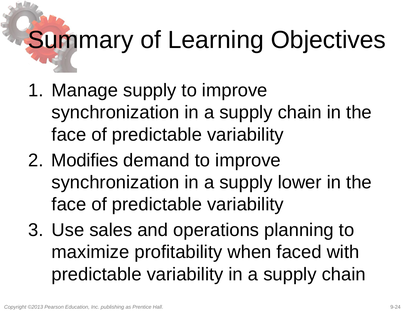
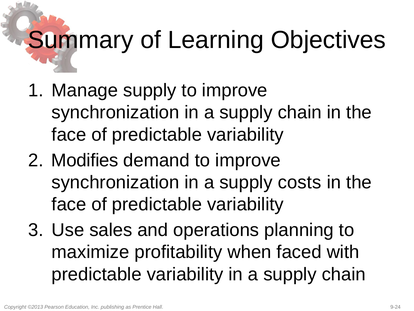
lower: lower -> costs
